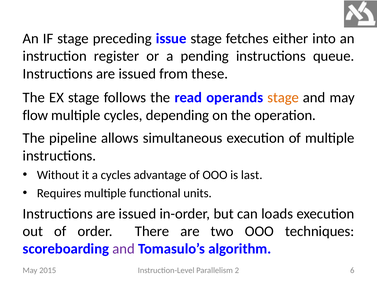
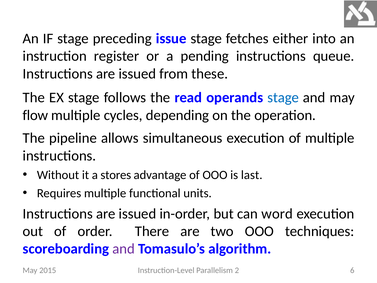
stage at (283, 98) colour: orange -> blue
a cycles: cycles -> stores
loads: loads -> word
